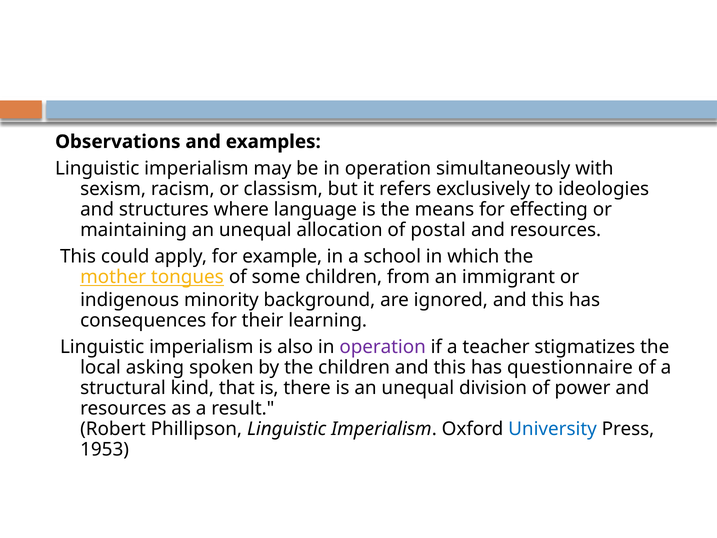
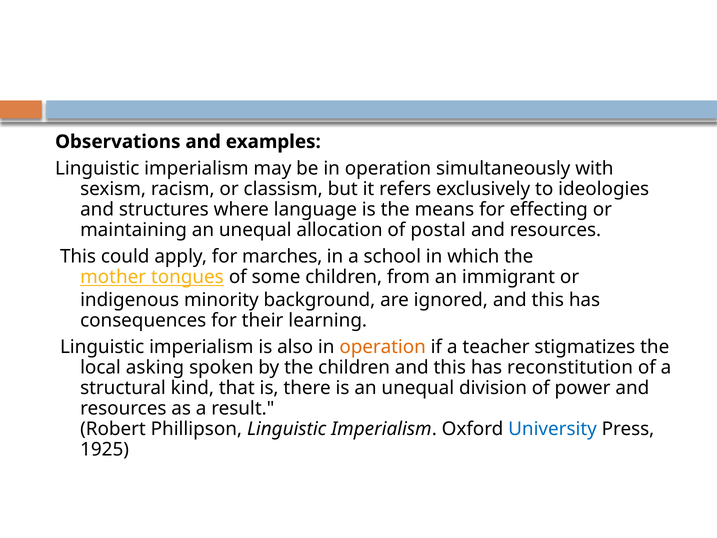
example: example -> marches
operation at (383, 347) colour: purple -> orange
questionnaire: questionnaire -> reconstitution
1953: 1953 -> 1925
